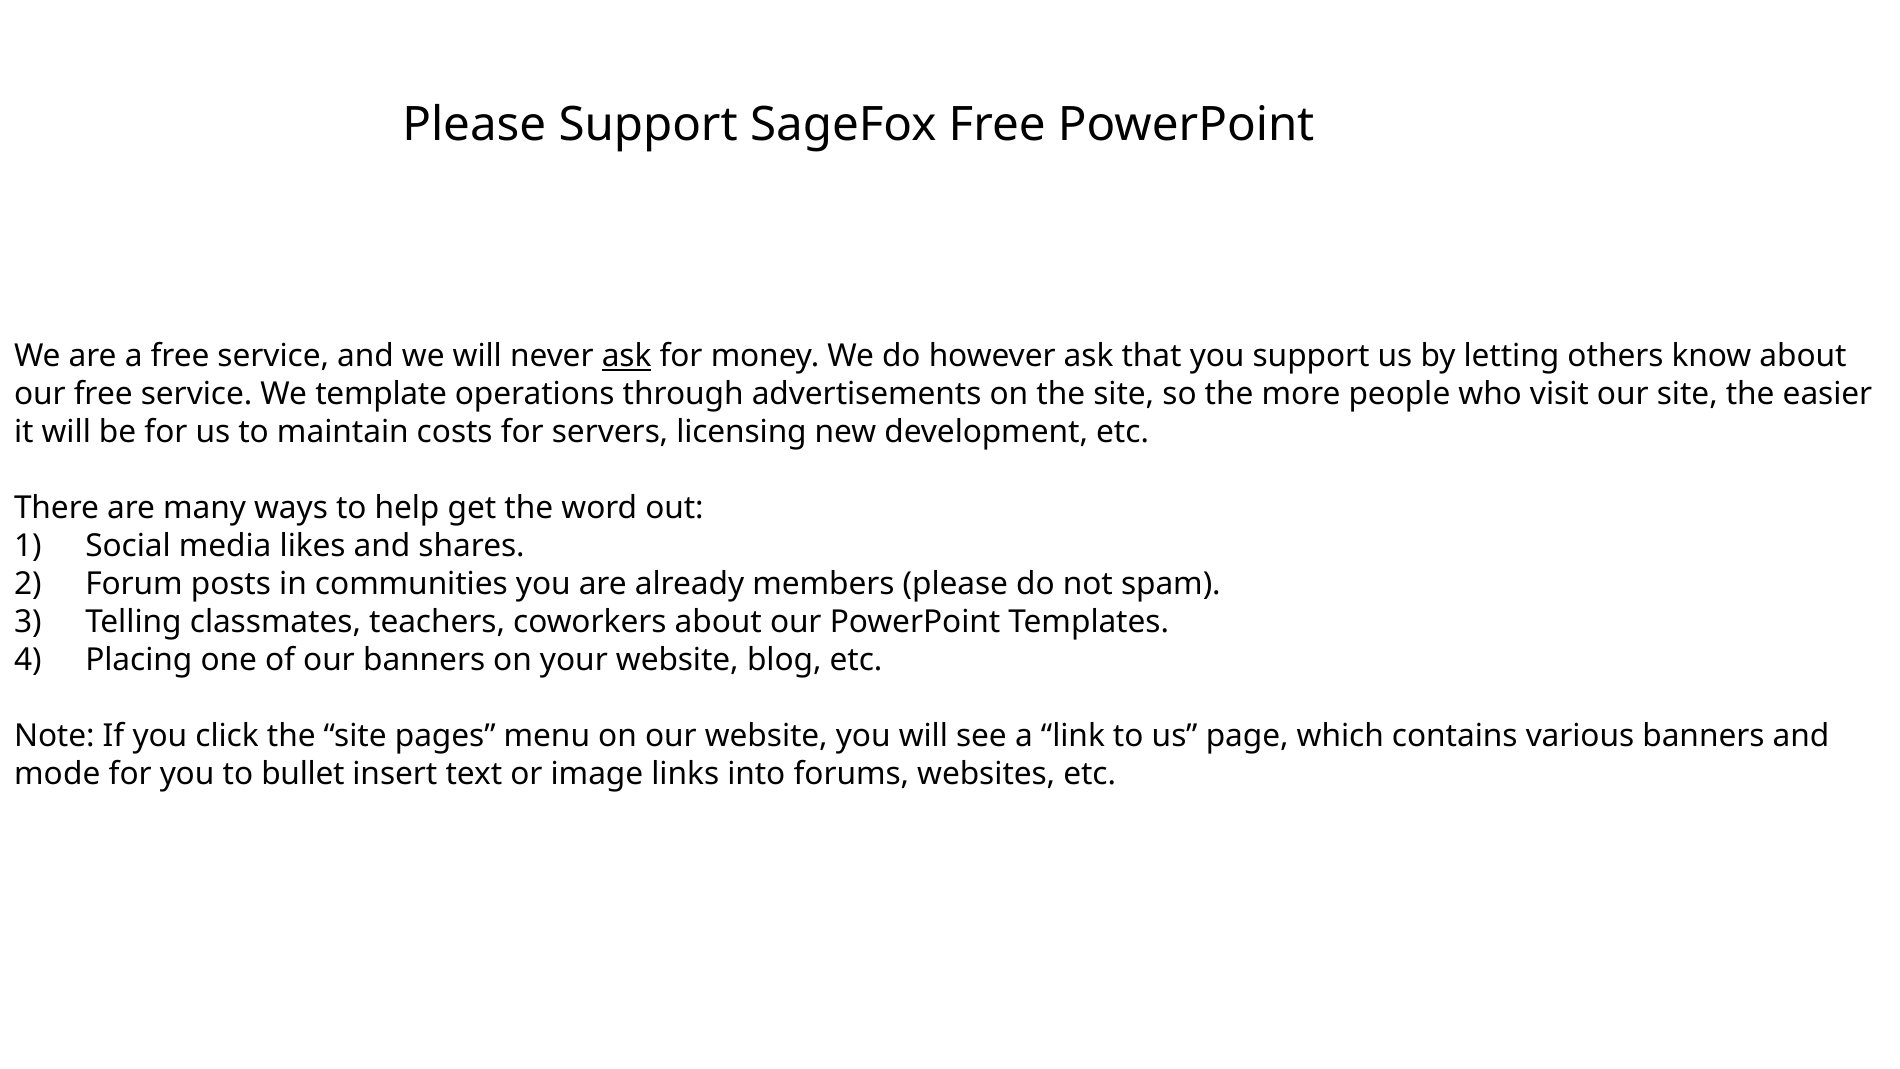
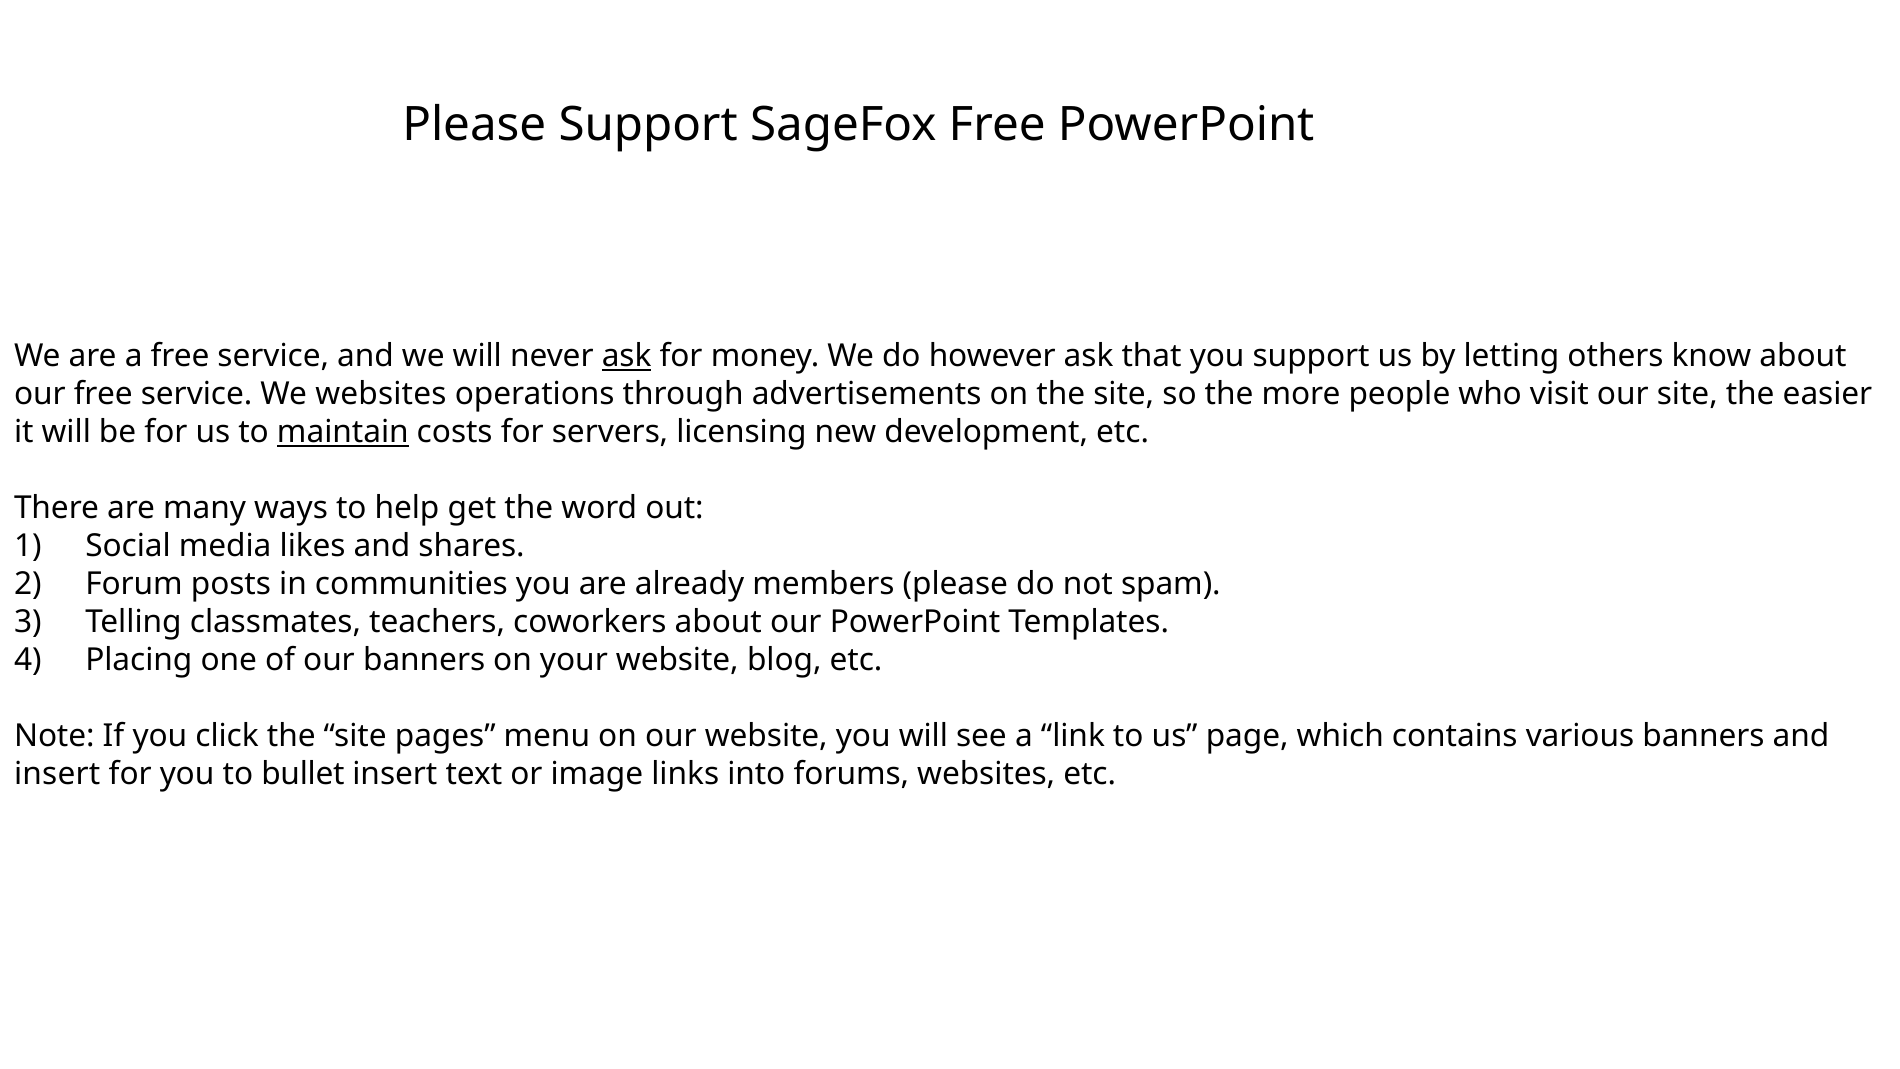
We template: template -> websites
maintain underline: none -> present
mode at (57, 774): mode -> insert
